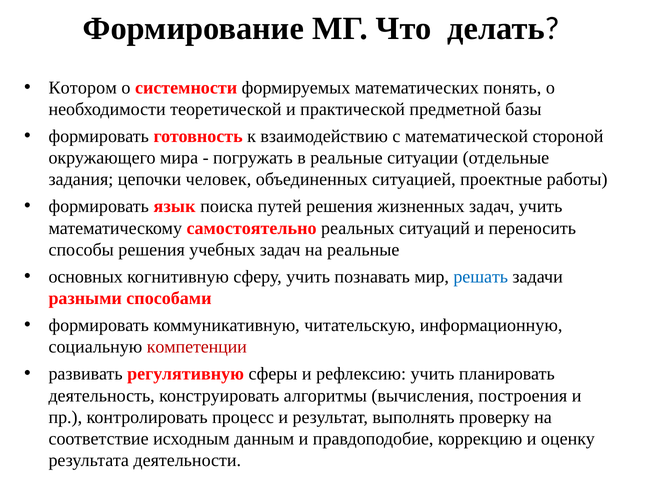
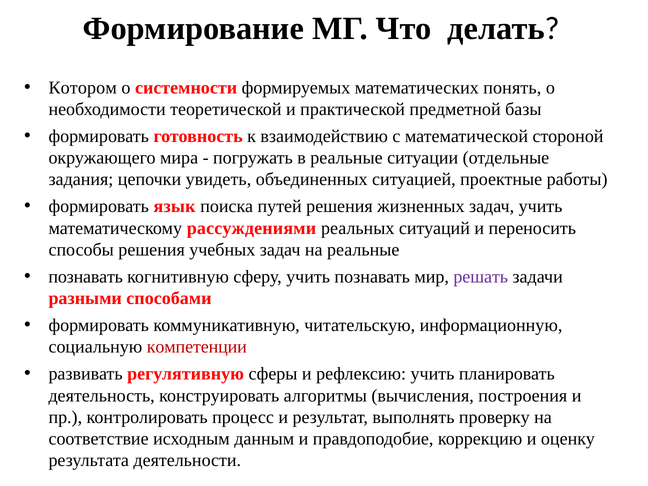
человек: человек -> увидеть
самостоятельно: самостоятельно -> рассуждениями
основных at (86, 277): основных -> познавать
решать colour: blue -> purple
